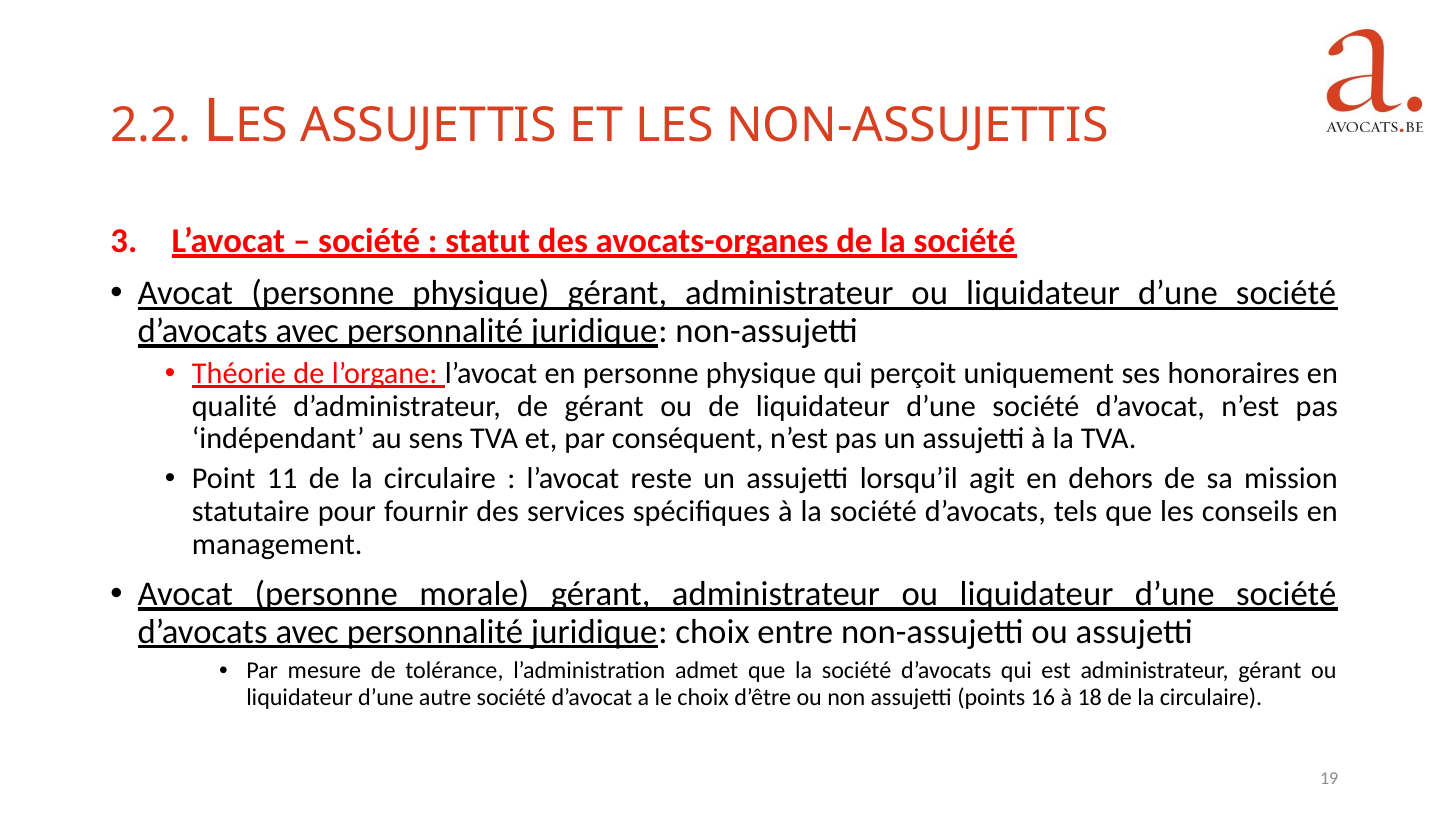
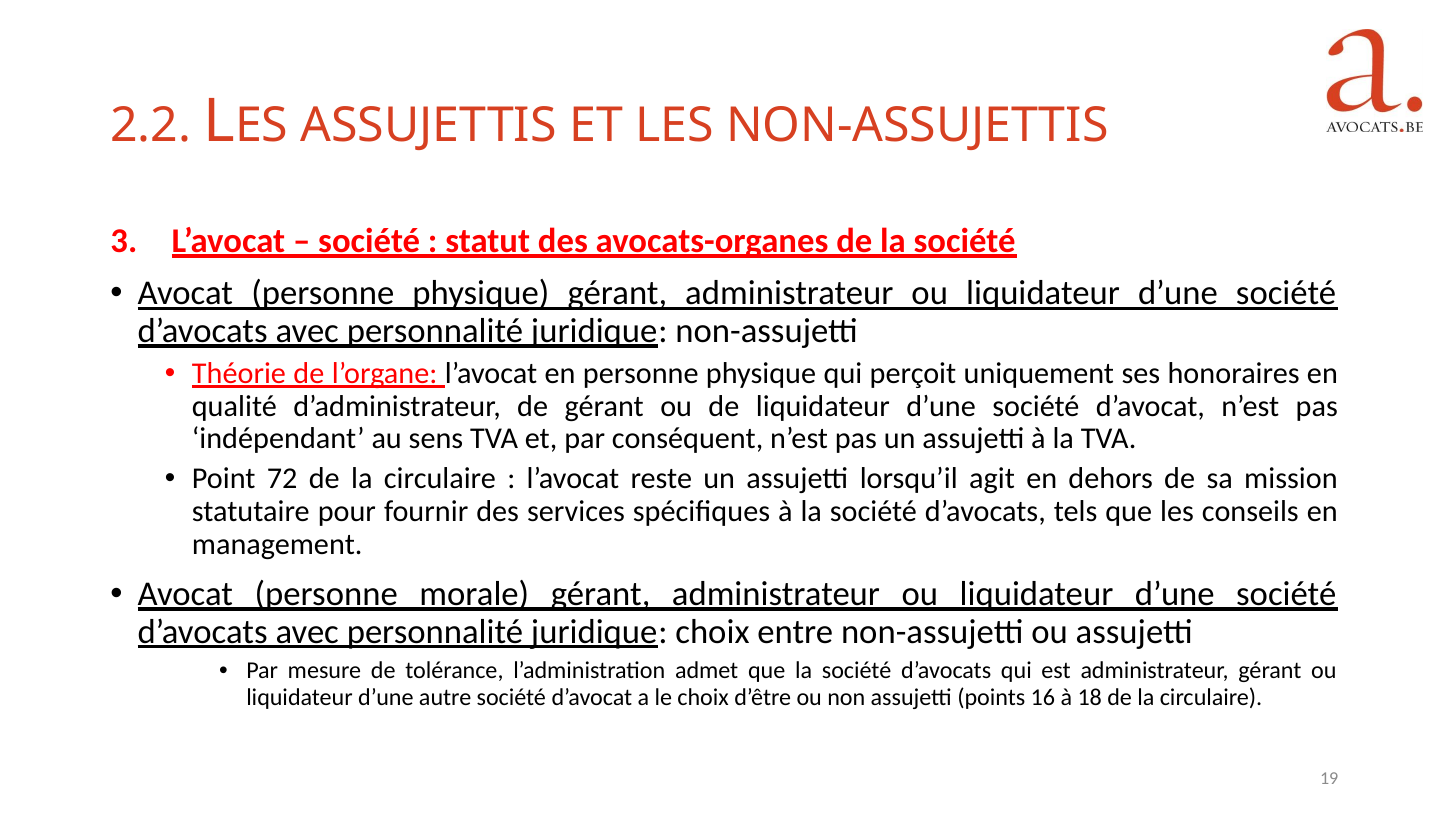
11: 11 -> 72
